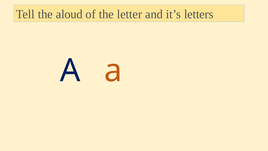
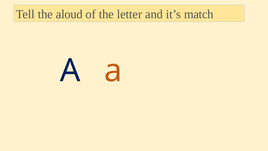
letters: letters -> match
